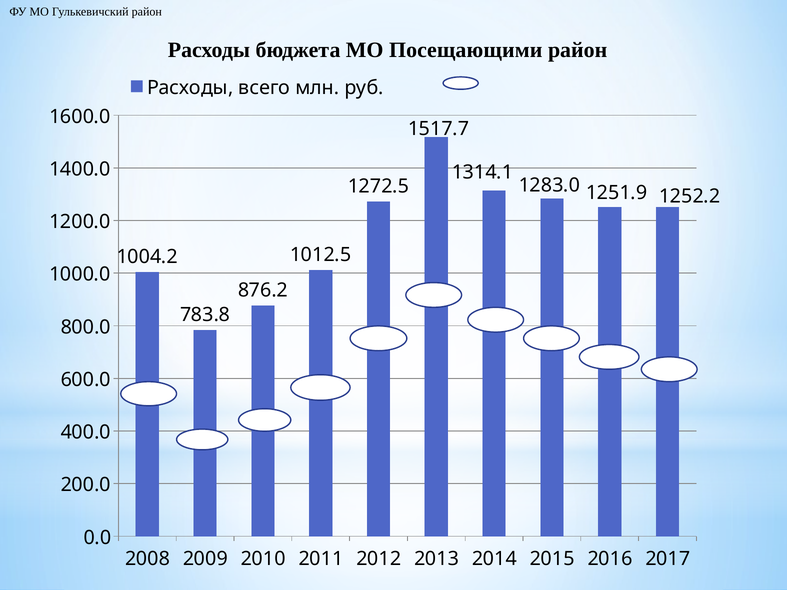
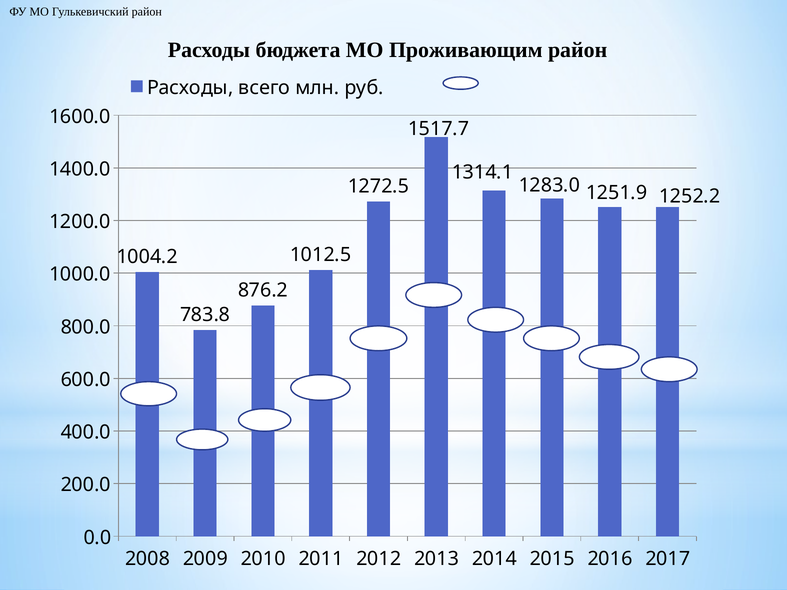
Посещающими: Посещающими -> Проживающим
